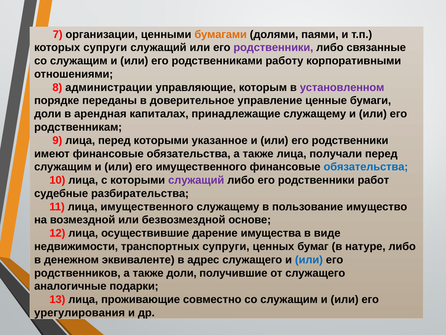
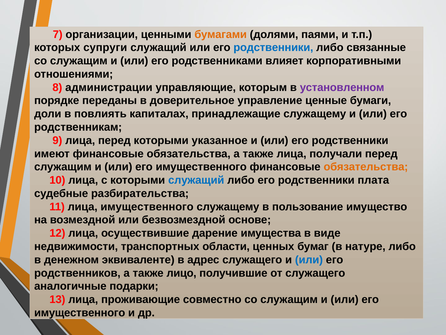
родственники at (273, 48) colour: purple -> blue
работу: работу -> влияет
арендная: арендная -> повлиять
обязательства at (366, 167) colour: blue -> orange
служащий at (196, 180) colour: purple -> blue
работ: работ -> плата
транспортных супруги: супруги -> области
также доли: доли -> лицо
урегулирования at (80, 312): урегулирования -> имущественного
